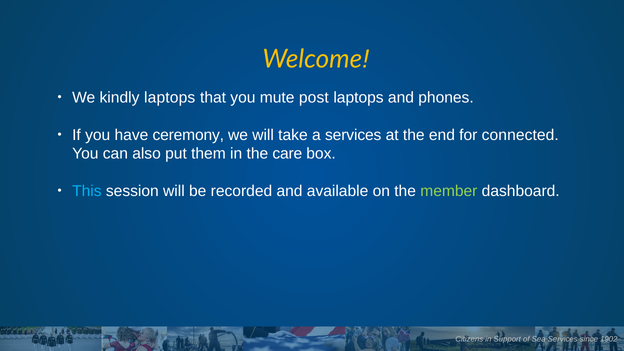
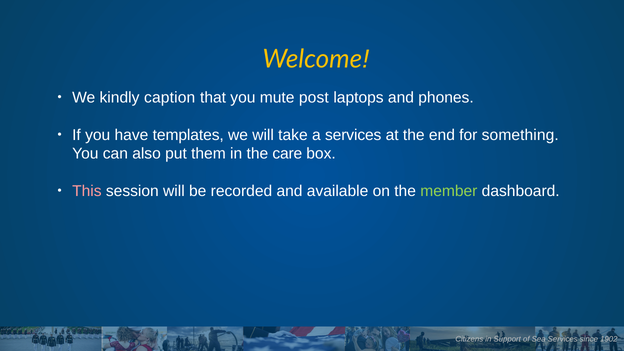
kindly laptops: laptops -> caption
ceremony: ceremony -> templates
connected: connected -> something
This colour: light blue -> pink
